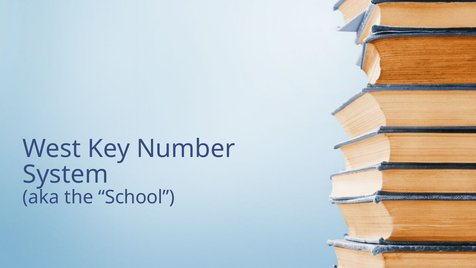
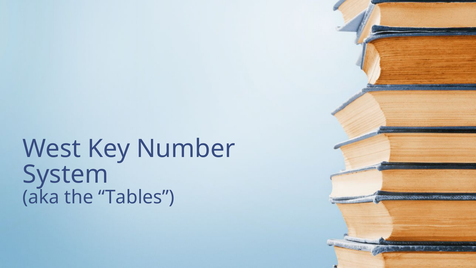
School: School -> Tables
